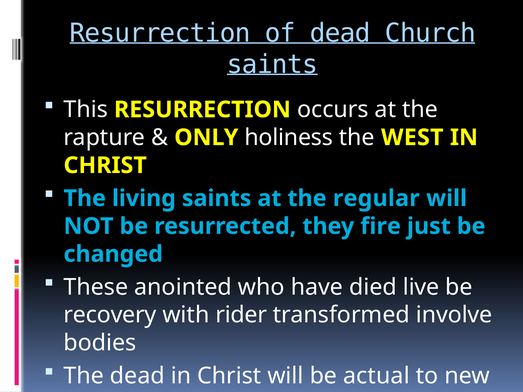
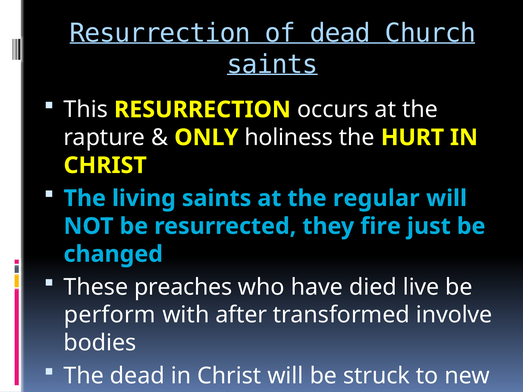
WEST: WEST -> HURT
anointed: anointed -> preaches
recovery: recovery -> perform
rider: rider -> after
actual: actual -> struck
